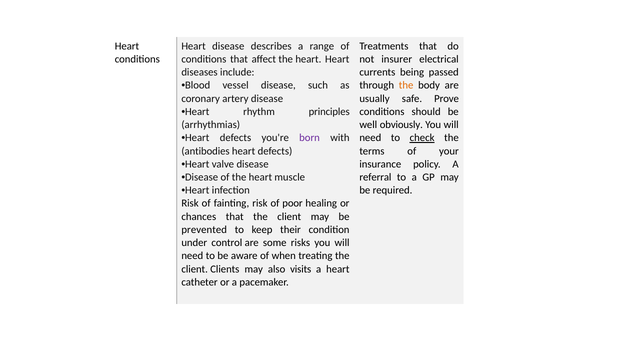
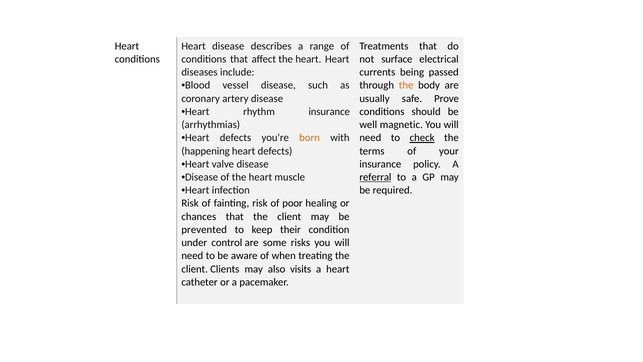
insurer: insurer -> surface
rhythm principles: principles -> insurance
obviously: obviously -> magnetic
born colour: purple -> orange
antibodies: antibodies -> happening
referral underline: none -> present
